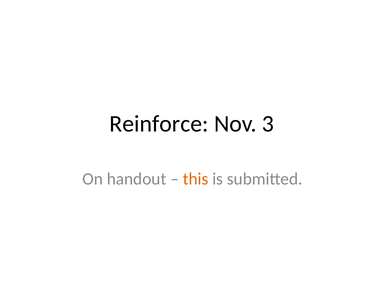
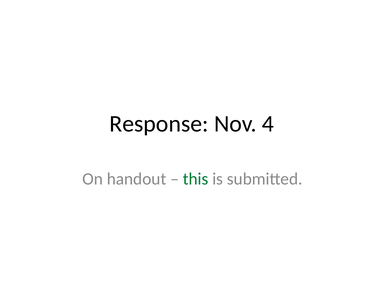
Reinforce: Reinforce -> Response
3: 3 -> 4
this colour: orange -> green
